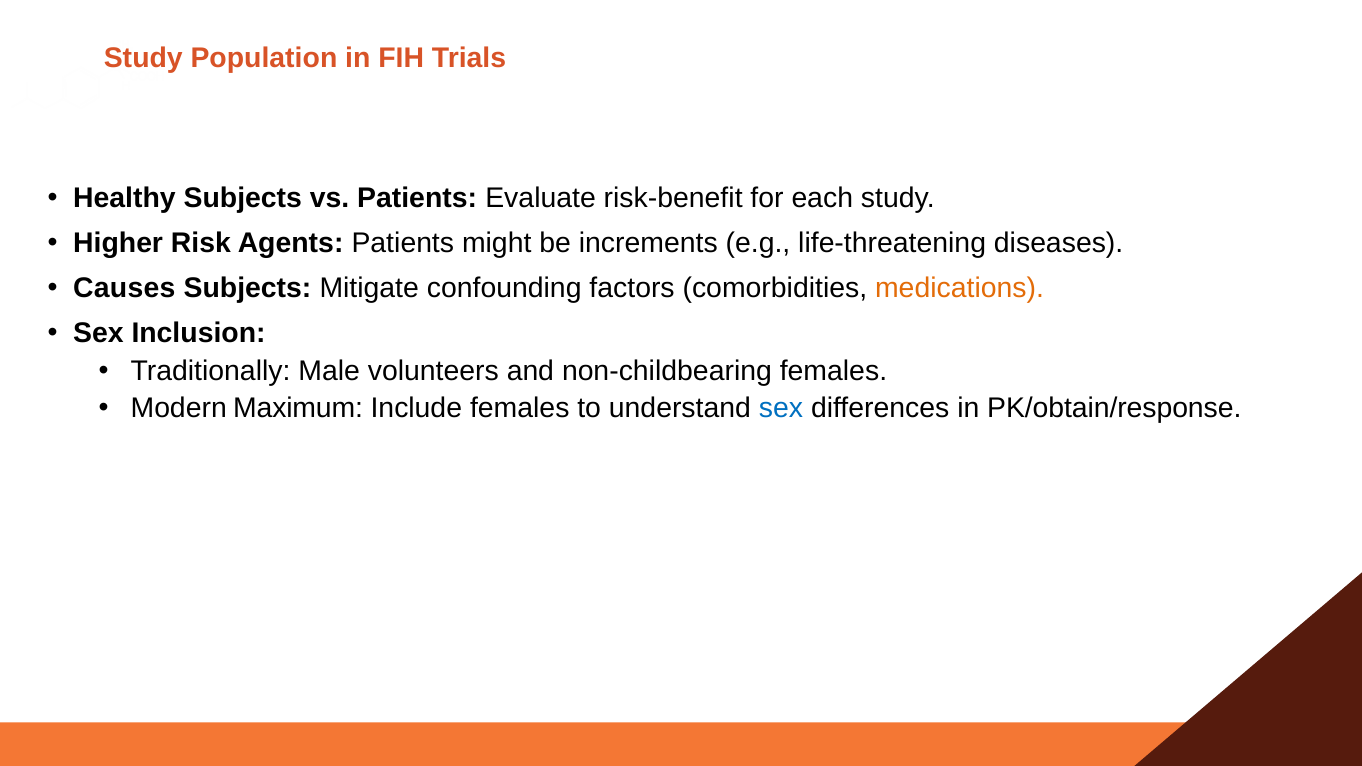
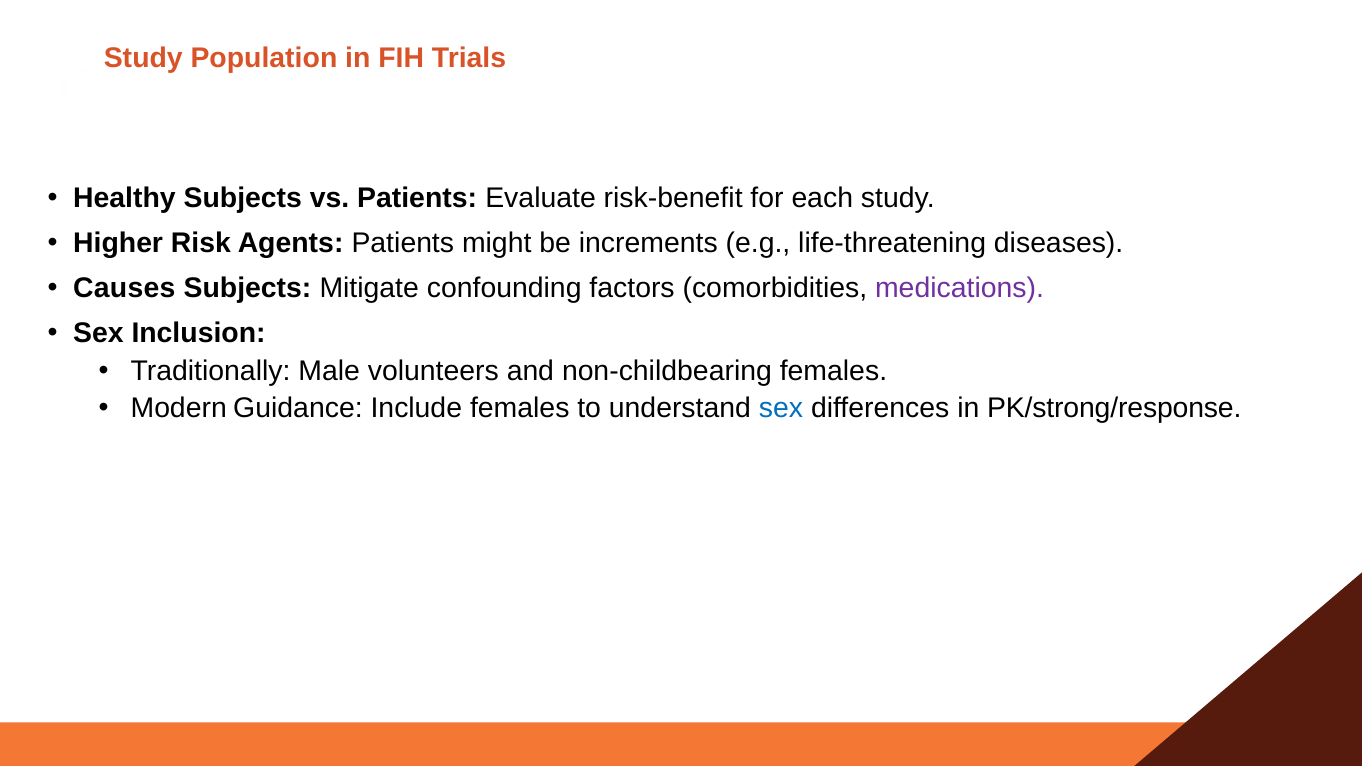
medications colour: orange -> purple
Maximum: Maximum -> Guidance
PK/obtain/response: PK/obtain/response -> PK/strong/response
